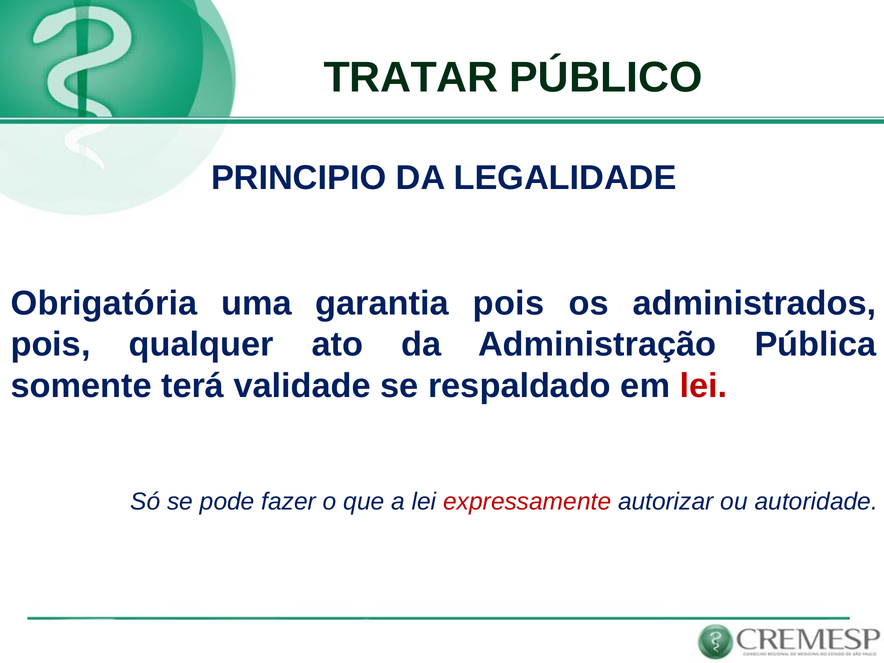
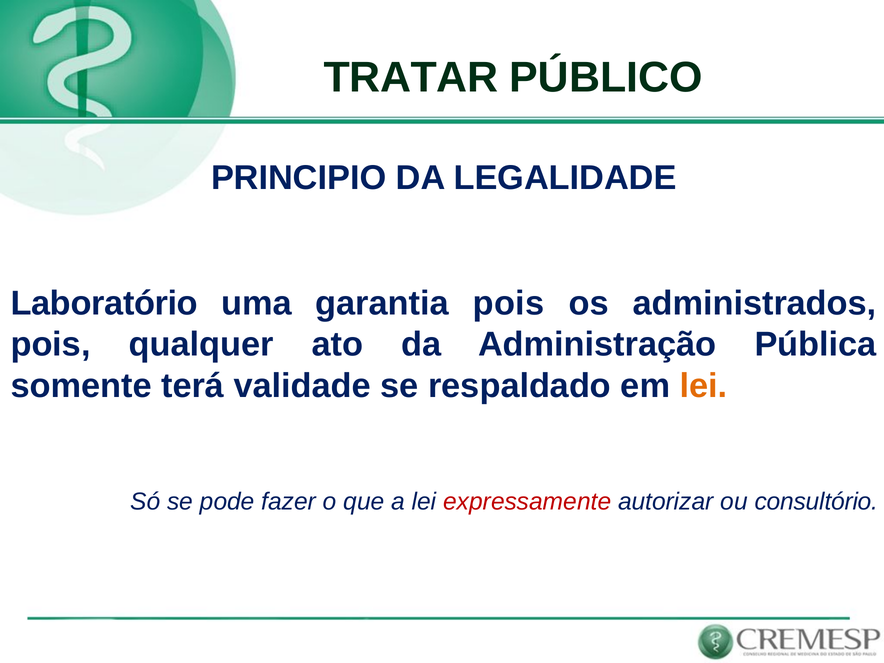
Obrigatória: Obrigatória -> Laboratório
lei at (703, 386) colour: red -> orange
autoridade: autoridade -> consultório
